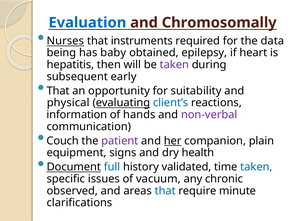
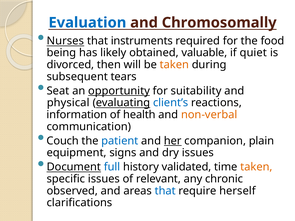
data: data -> food
baby: baby -> likely
epilepsy: epilepsy -> valuable
heart: heart -> quiet
hepatitis: hepatitis -> divorced
taken at (174, 65) colour: purple -> orange
early: early -> tears
That at (58, 91): That -> Seat
opportunity underline: none -> present
hands: hands -> health
non-verbal colour: purple -> orange
patient colour: purple -> blue
dry health: health -> issues
taken at (256, 167) colour: blue -> orange
vacuum: vacuum -> relevant
minute: minute -> herself
